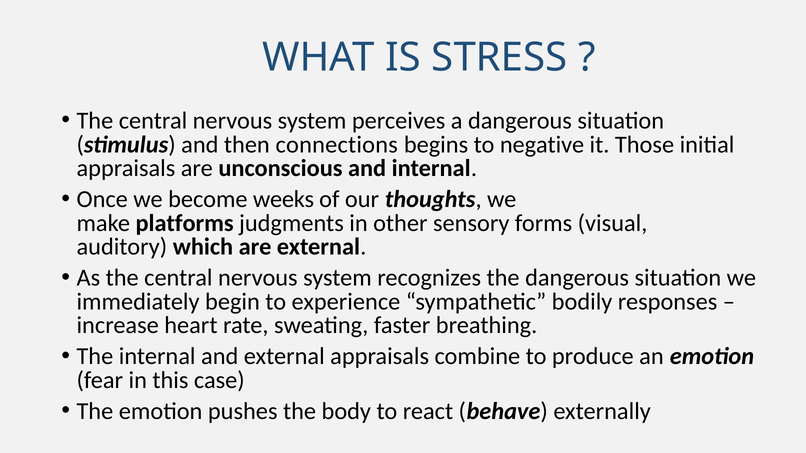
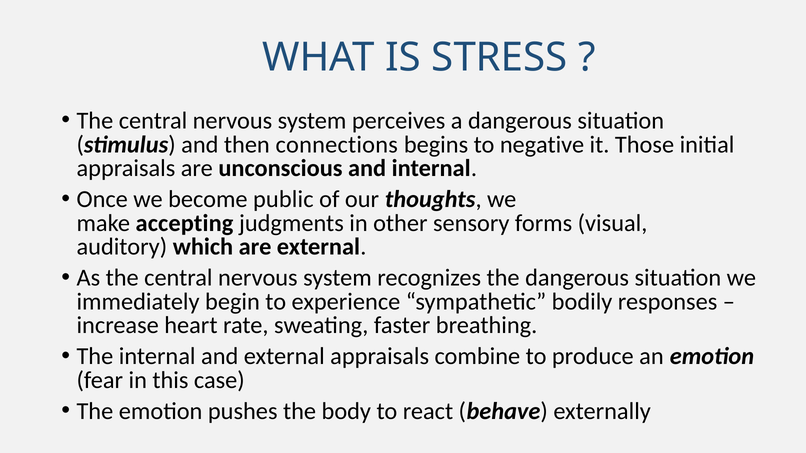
weeks: weeks -> public
platforms: platforms -> accepting
